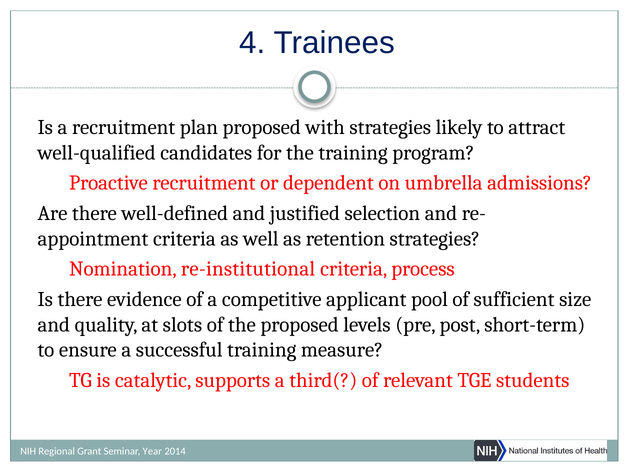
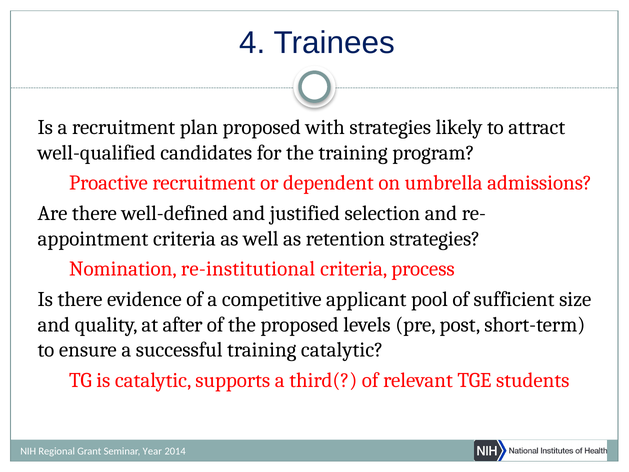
slots: slots -> after
training measure: measure -> catalytic
